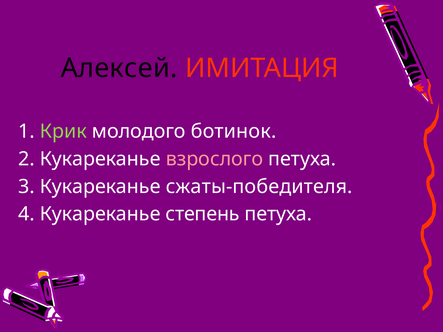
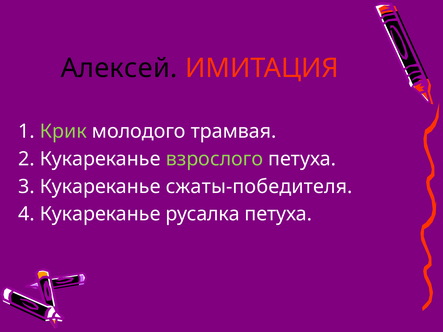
ботинок: ботинок -> трамвая
взрослого colour: pink -> light green
степень: степень -> русалка
